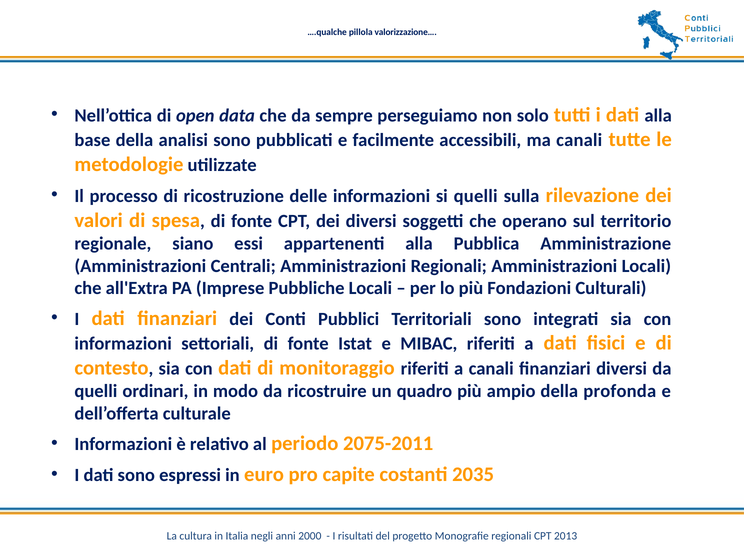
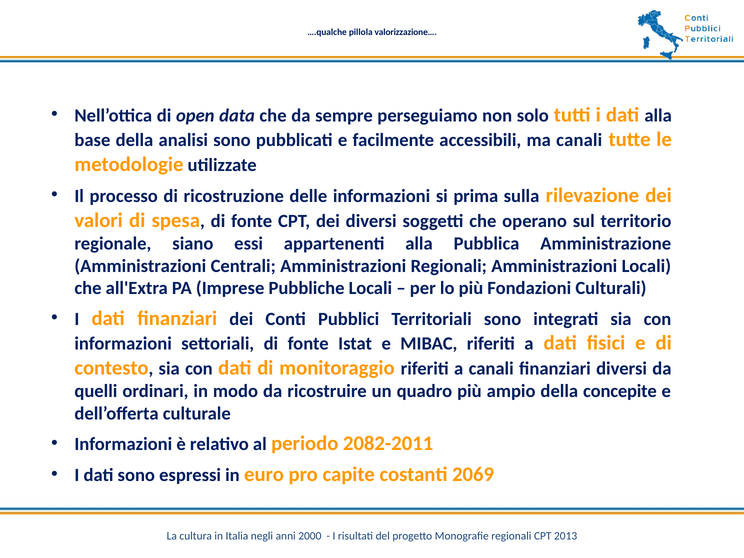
si quelli: quelli -> prima
profonda: profonda -> concepite
2075-2011: 2075-2011 -> 2082-2011
2035: 2035 -> 2069
